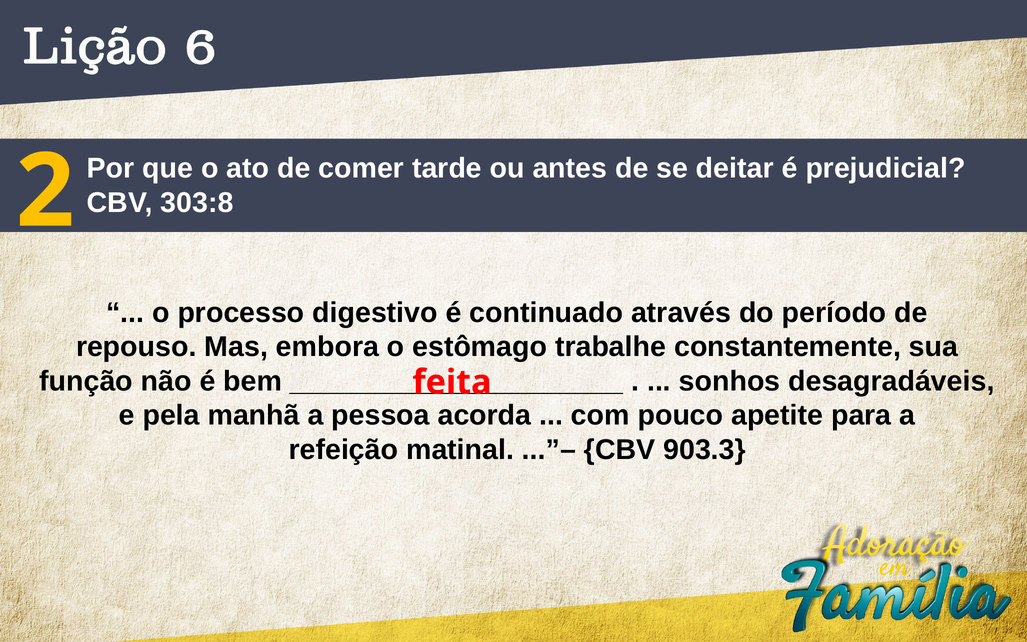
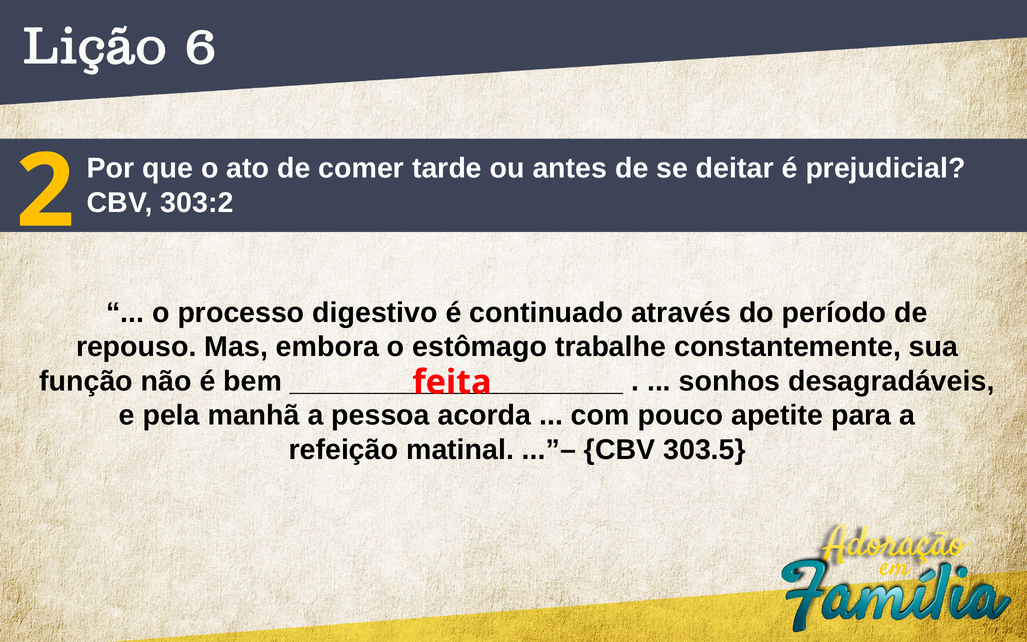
303:8: 303:8 -> 303:2
903.3: 903.3 -> 303.5
